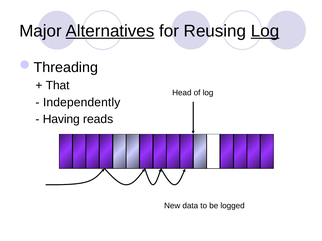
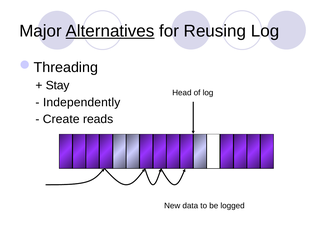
Log at (265, 31) underline: present -> none
That: That -> Stay
Having: Having -> Create
